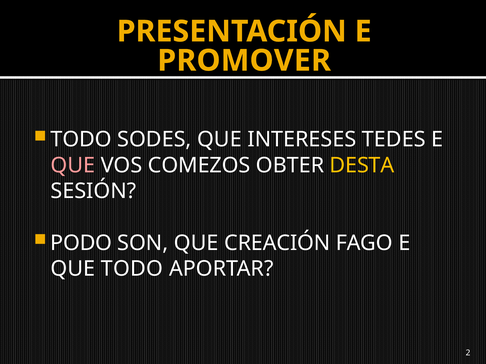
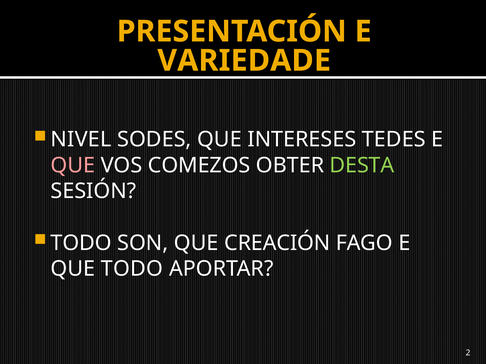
PROMOVER: PROMOVER -> VARIEDADE
TODO at (81, 140): TODO -> NIVEL
DESTA colour: yellow -> light green
PODO at (81, 243): PODO -> TODO
